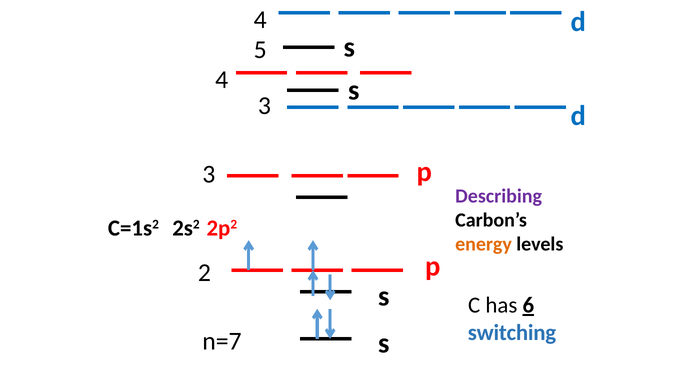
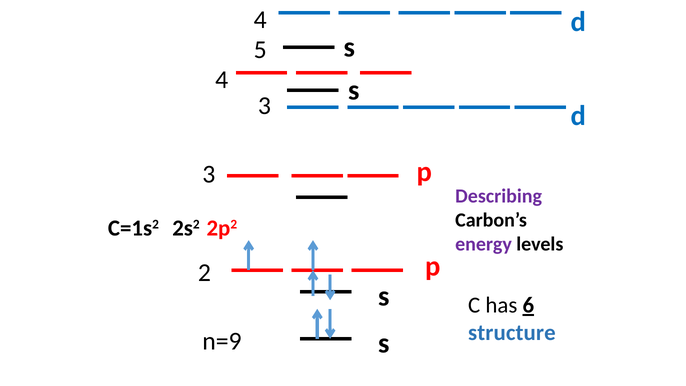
energy colour: orange -> purple
switching: switching -> structure
n=7: n=7 -> n=9
